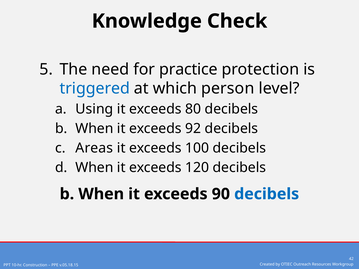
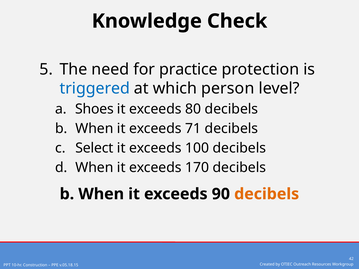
Using: Using -> Shoes
92: 92 -> 71
Areas: Areas -> Select
120: 120 -> 170
decibels at (267, 194) colour: blue -> orange
